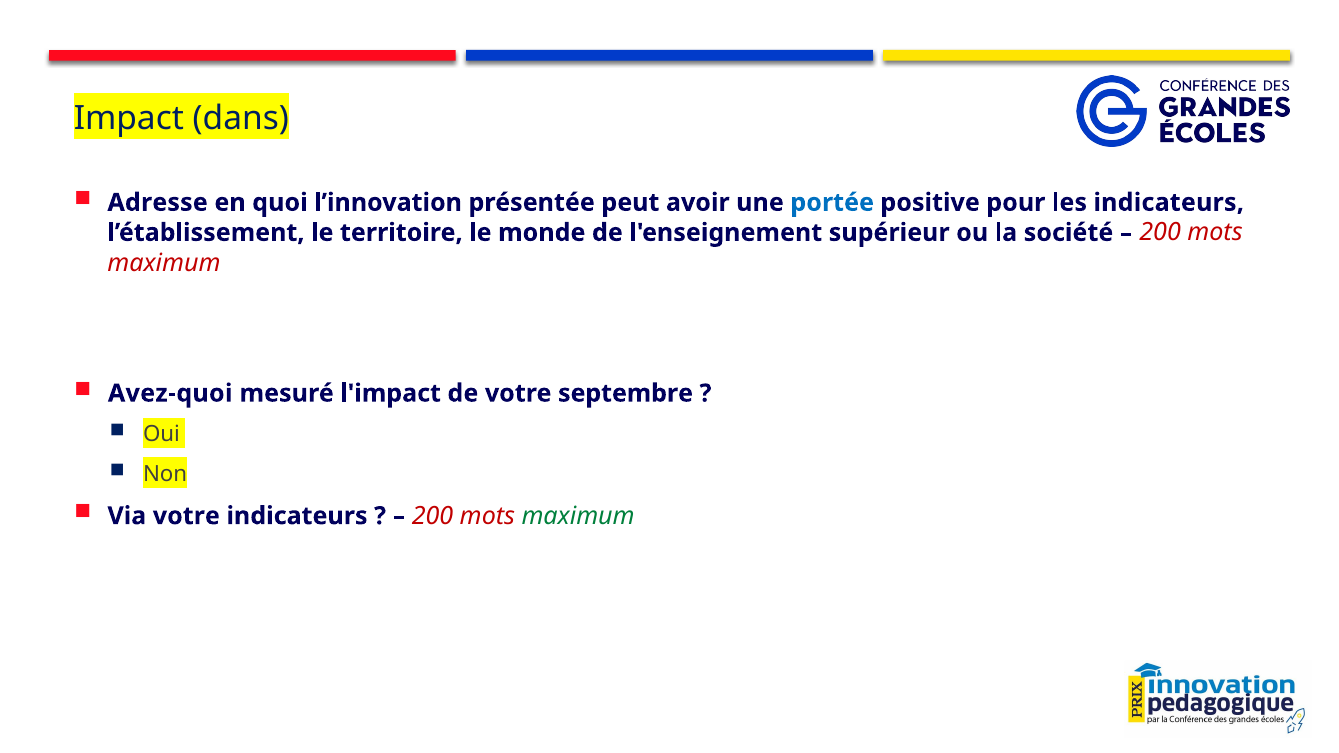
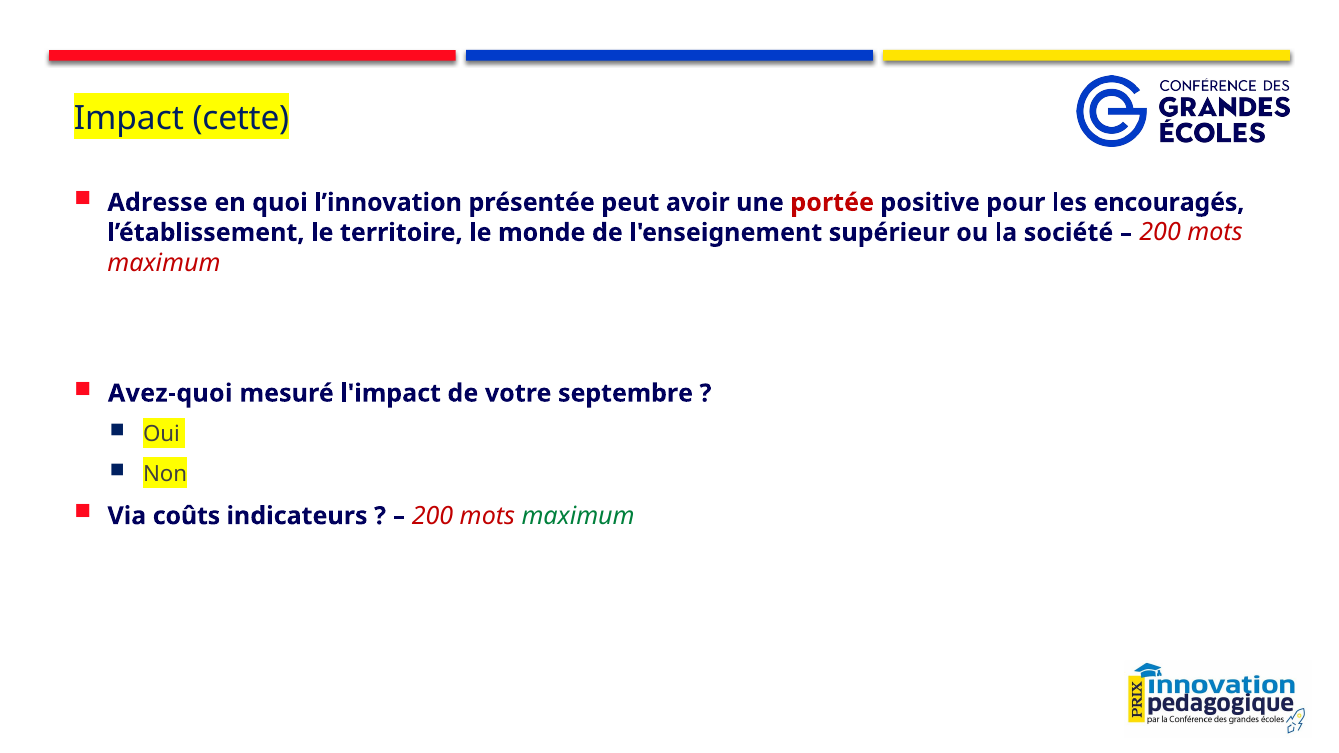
dans: dans -> cette
portée colour: blue -> red
les indicateurs: indicateurs -> encouragés
Via votre: votre -> coûts
